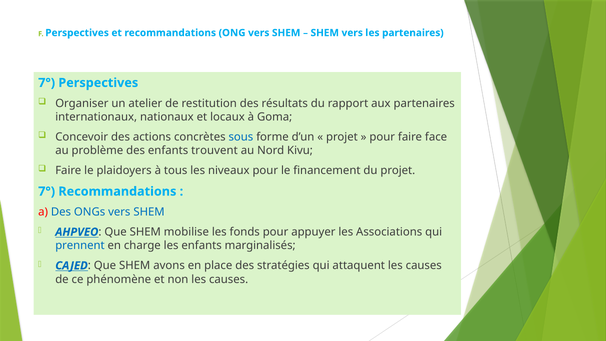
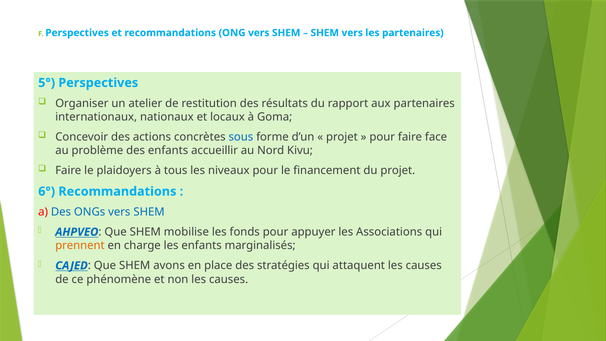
7° at (47, 83): 7° -> 5°
trouvent: trouvent -> accueillir
7° at (47, 191): 7° -> 6°
prennent colour: blue -> orange
